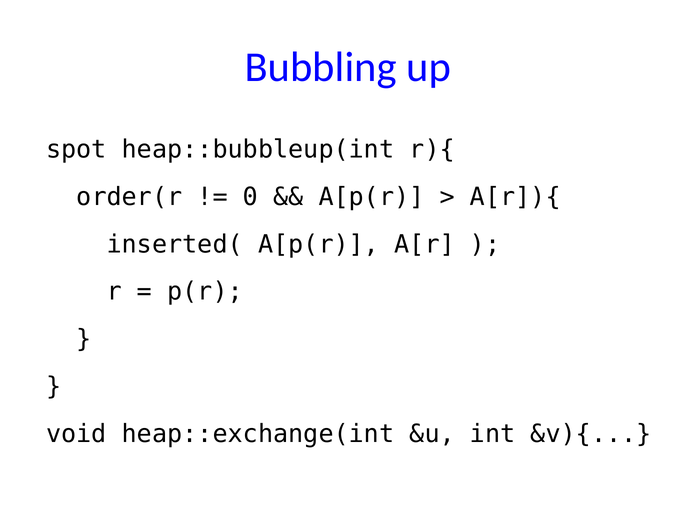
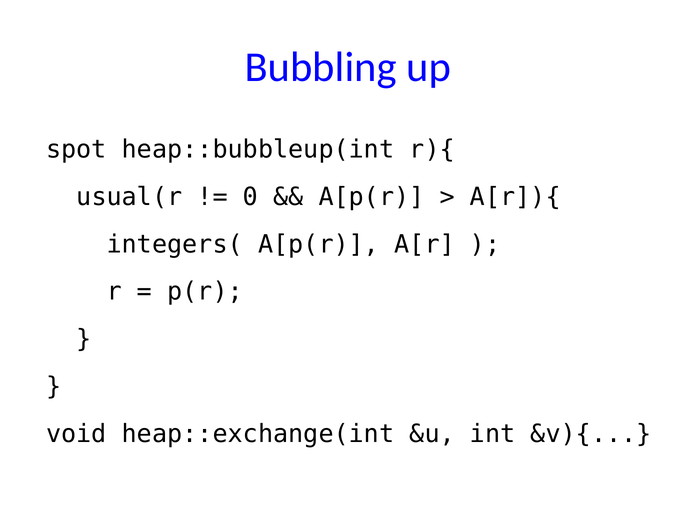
order(r: order(r -> usual(r
inserted(: inserted( -> integers(
